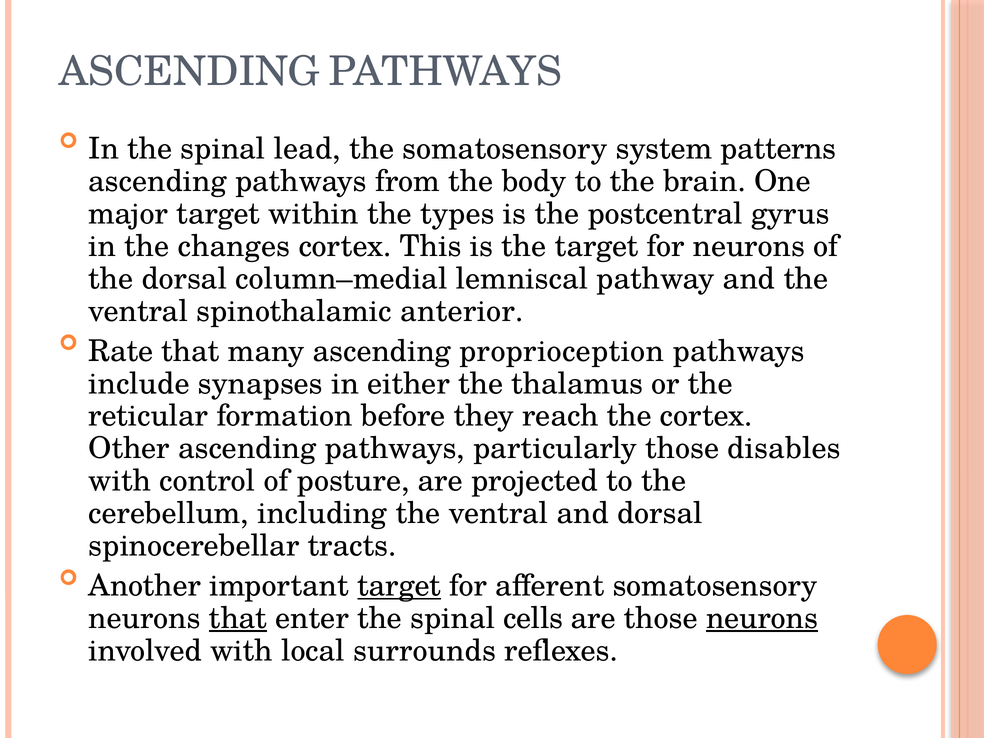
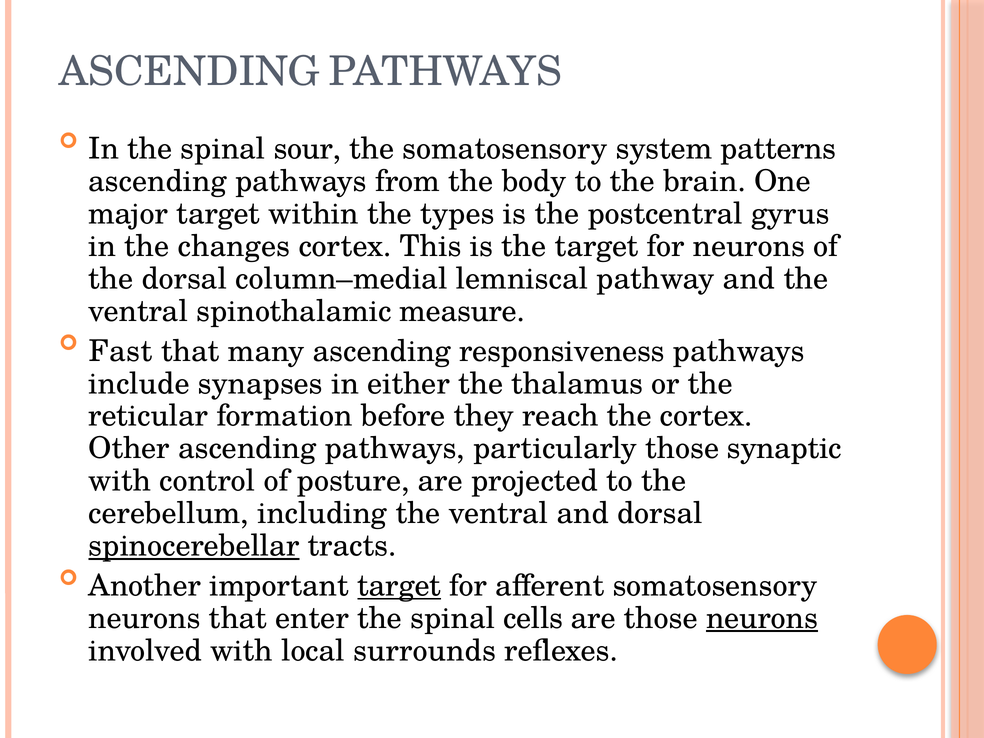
lead: lead -> sour
anterior: anterior -> measure
Rate: Rate -> Fast
proprioception: proprioception -> responsiveness
disables: disables -> synaptic
spinocerebellar underline: none -> present
that at (238, 618) underline: present -> none
